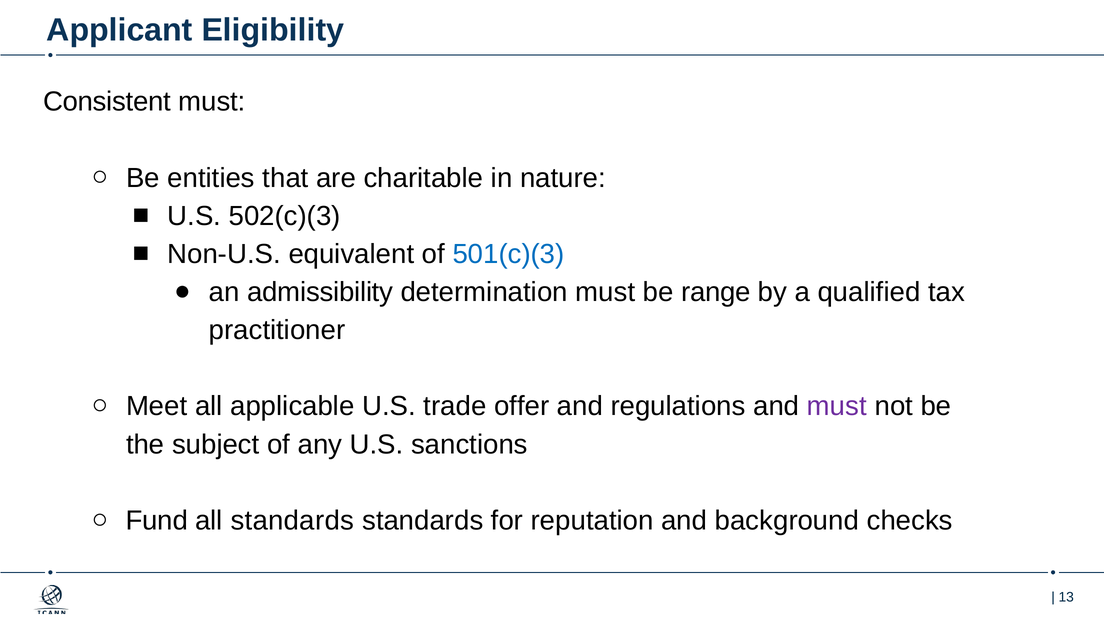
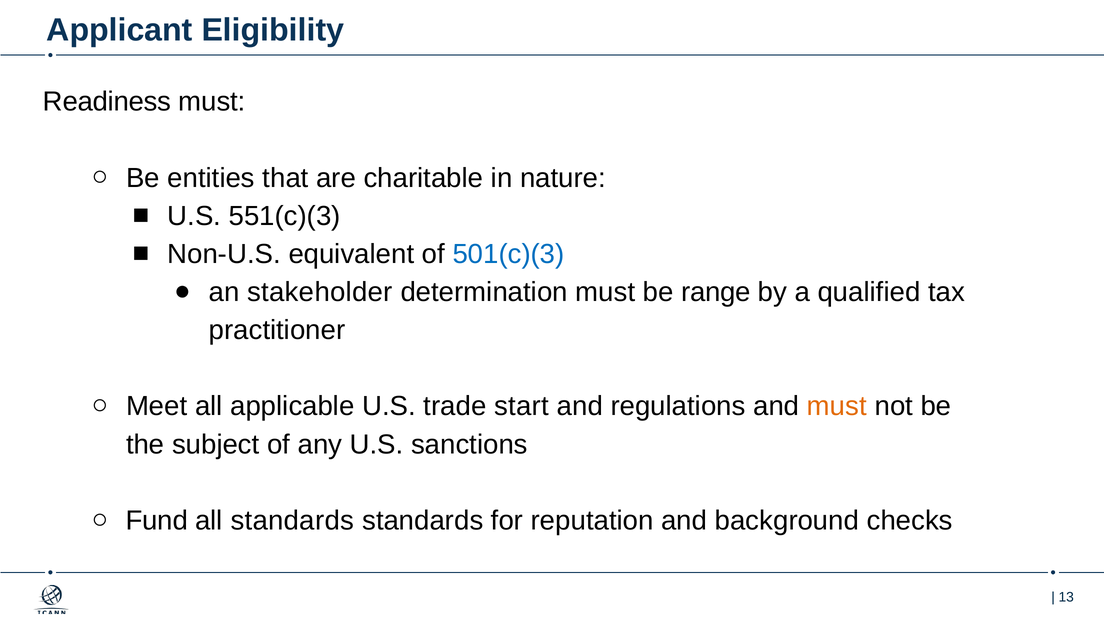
Consistent: Consistent -> Readiness
502(c)(3: 502(c)(3 -> 551(c)(3
admissibility: admissibility -> stakeholder
offer: offer -> start
must at (837, 406) colour: purple -> orange
